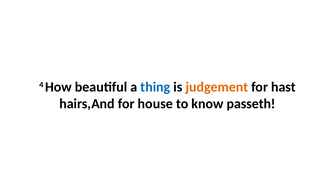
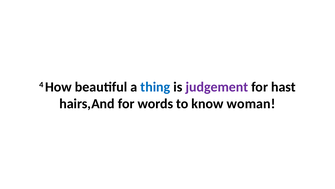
judgement colour: orange -> purple
house: house -> words
passeth: passeth -> woman
